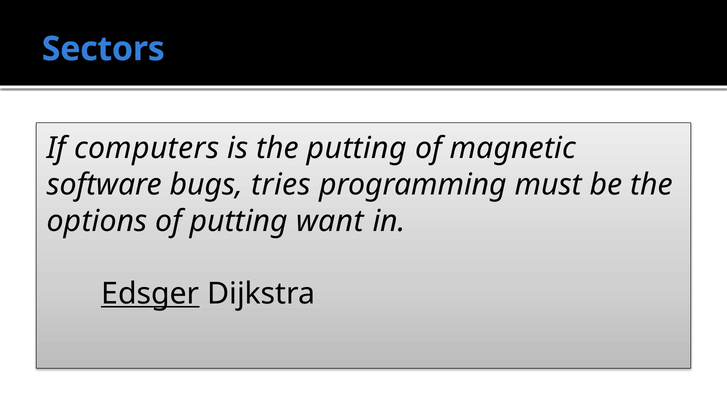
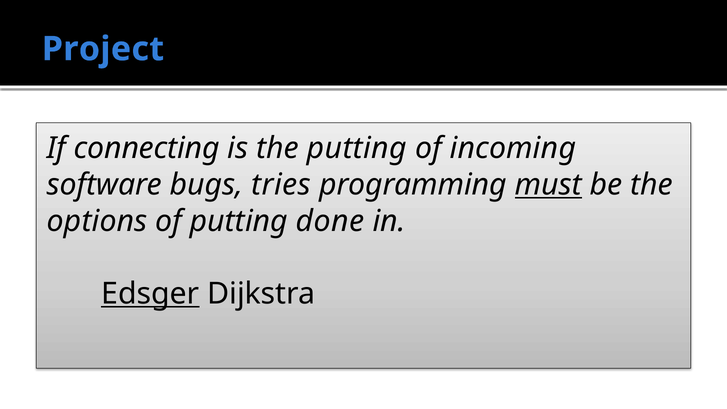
Sectors: Sectors -> Project
computers: computers -> connecting
magnetic: magnetic -> incoming
must underline: none -> present
want: want -> done
